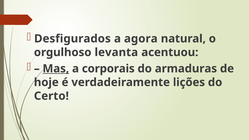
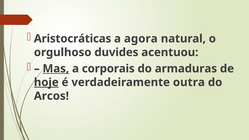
Desfigurados: Desfigurados -> Aristocráticas
levanta: levanta -> duvides
hoje underline: none -> present
lições: lições -> outra
Certo: Certo -> Arcos
